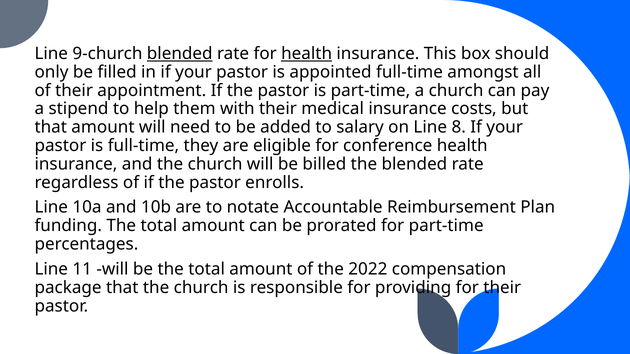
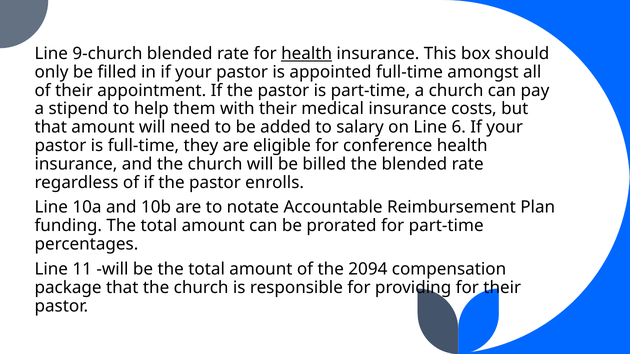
blended at (180, 54) underline: present -> none
8: 8 -> 6
2022: 2022 -> 2094
